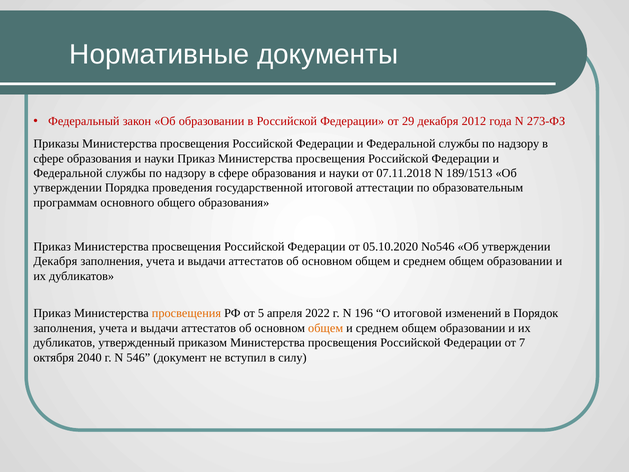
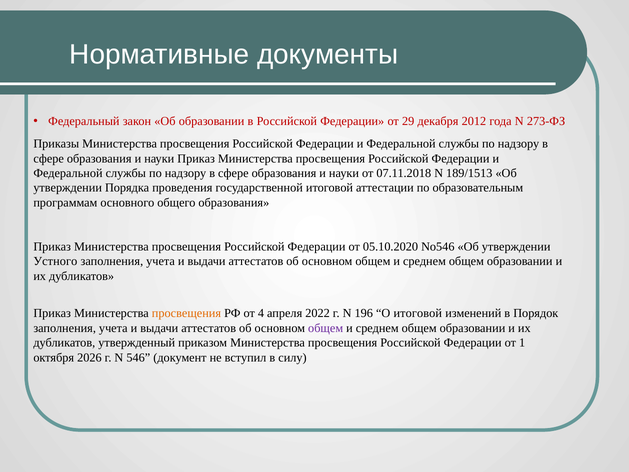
Декабря at (55, 261): Декабря -> Устного
5: 5 -> 4
общем at (326, 328) colour: orange -> purple
7: 7 -> 1
2040: 2040 -> 2026
